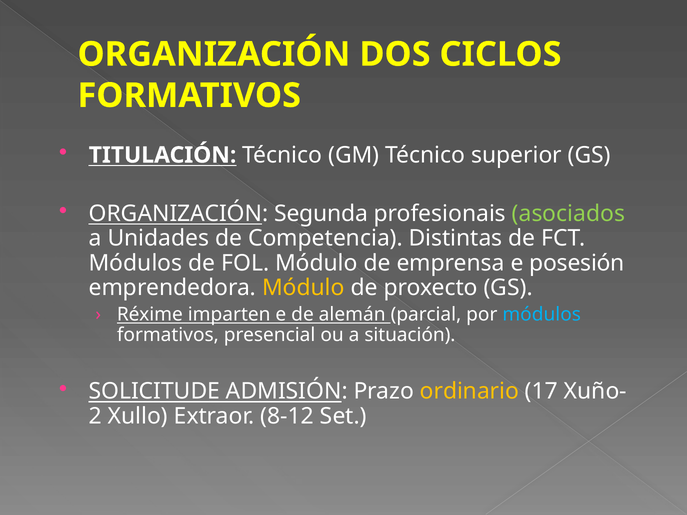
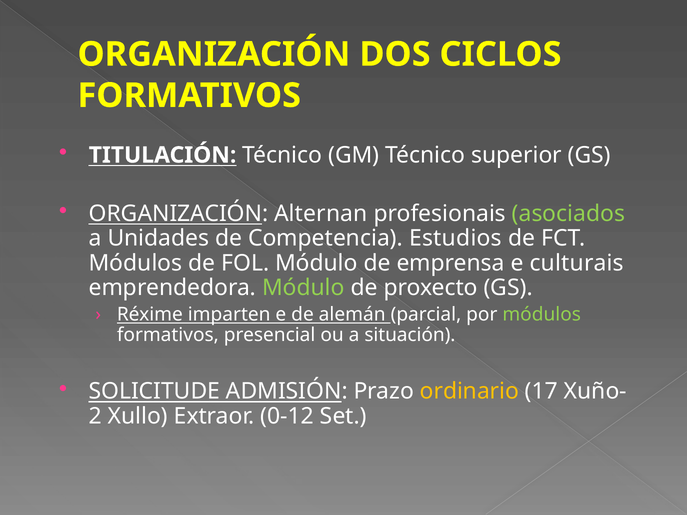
Segunda: Segunda -> Alternan
Distintas: Distintas -> Estudios
posesión: posesión -> culturais
Módulo at (303, 288) colour: yellow -> light green
módulos at (542, 314) colour: light blue -> light green
8-12: 8-12 -> 0-12
